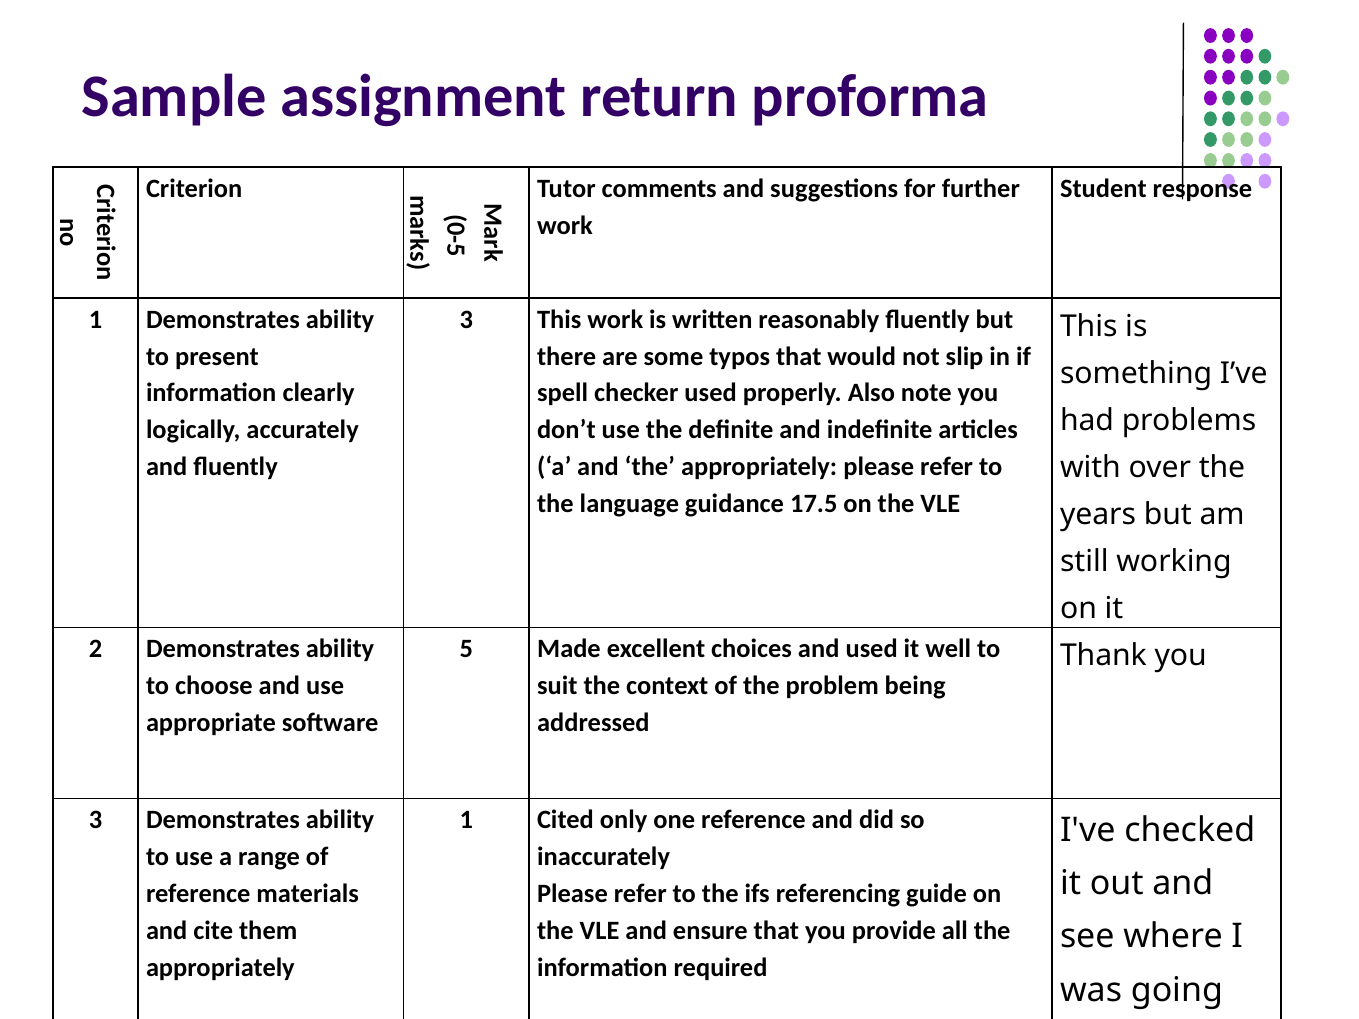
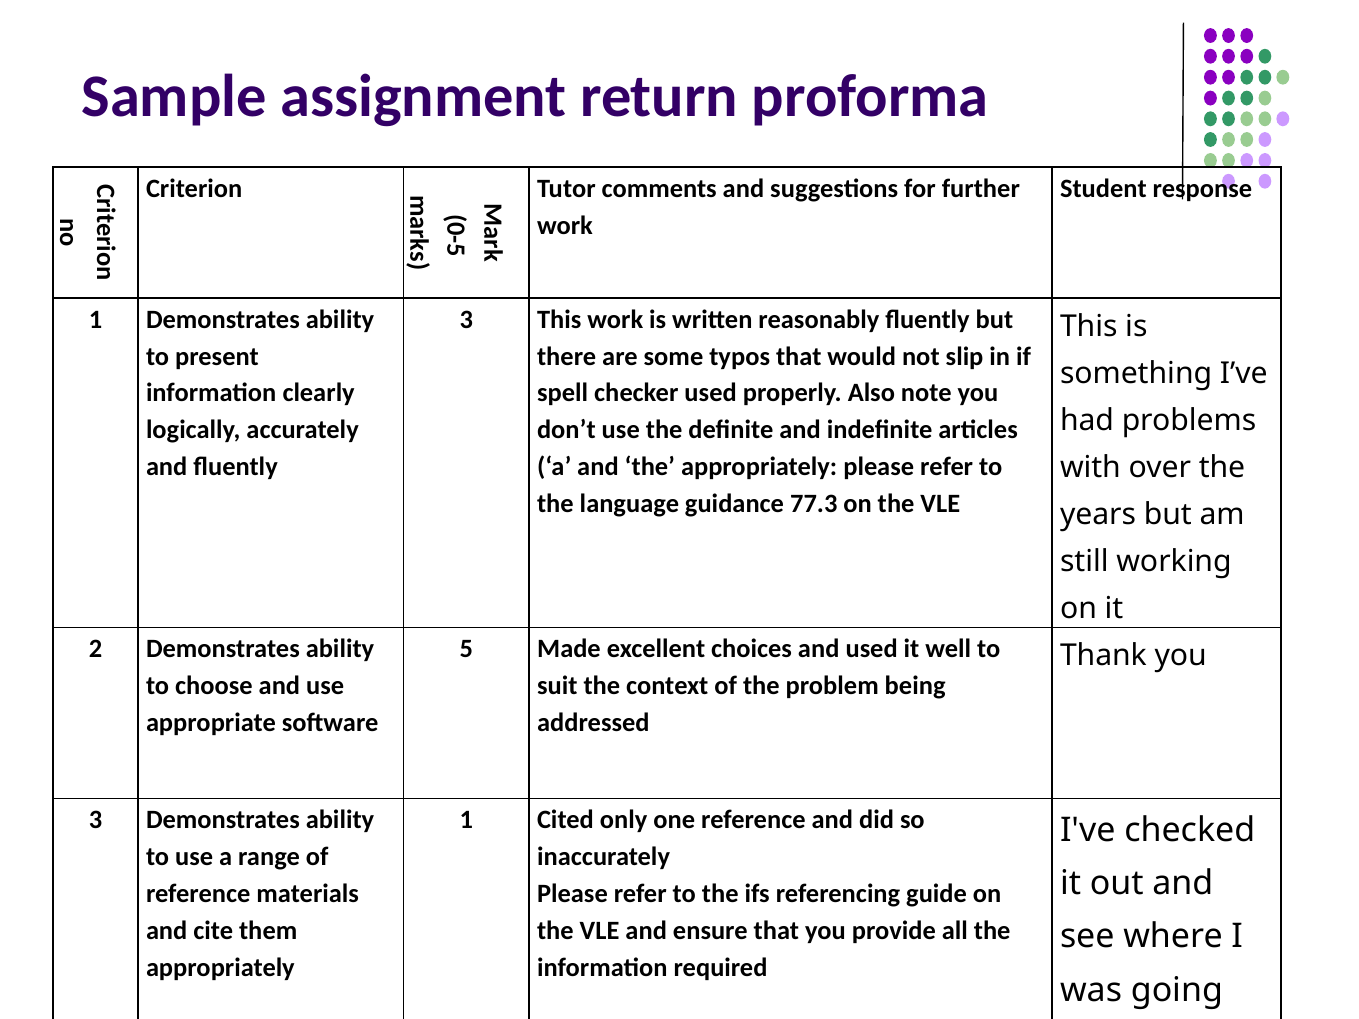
17.5: 17.5 -> 77.3
